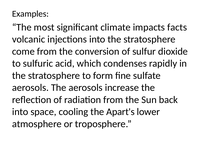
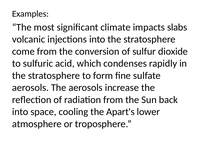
facts: facts -> slabs
